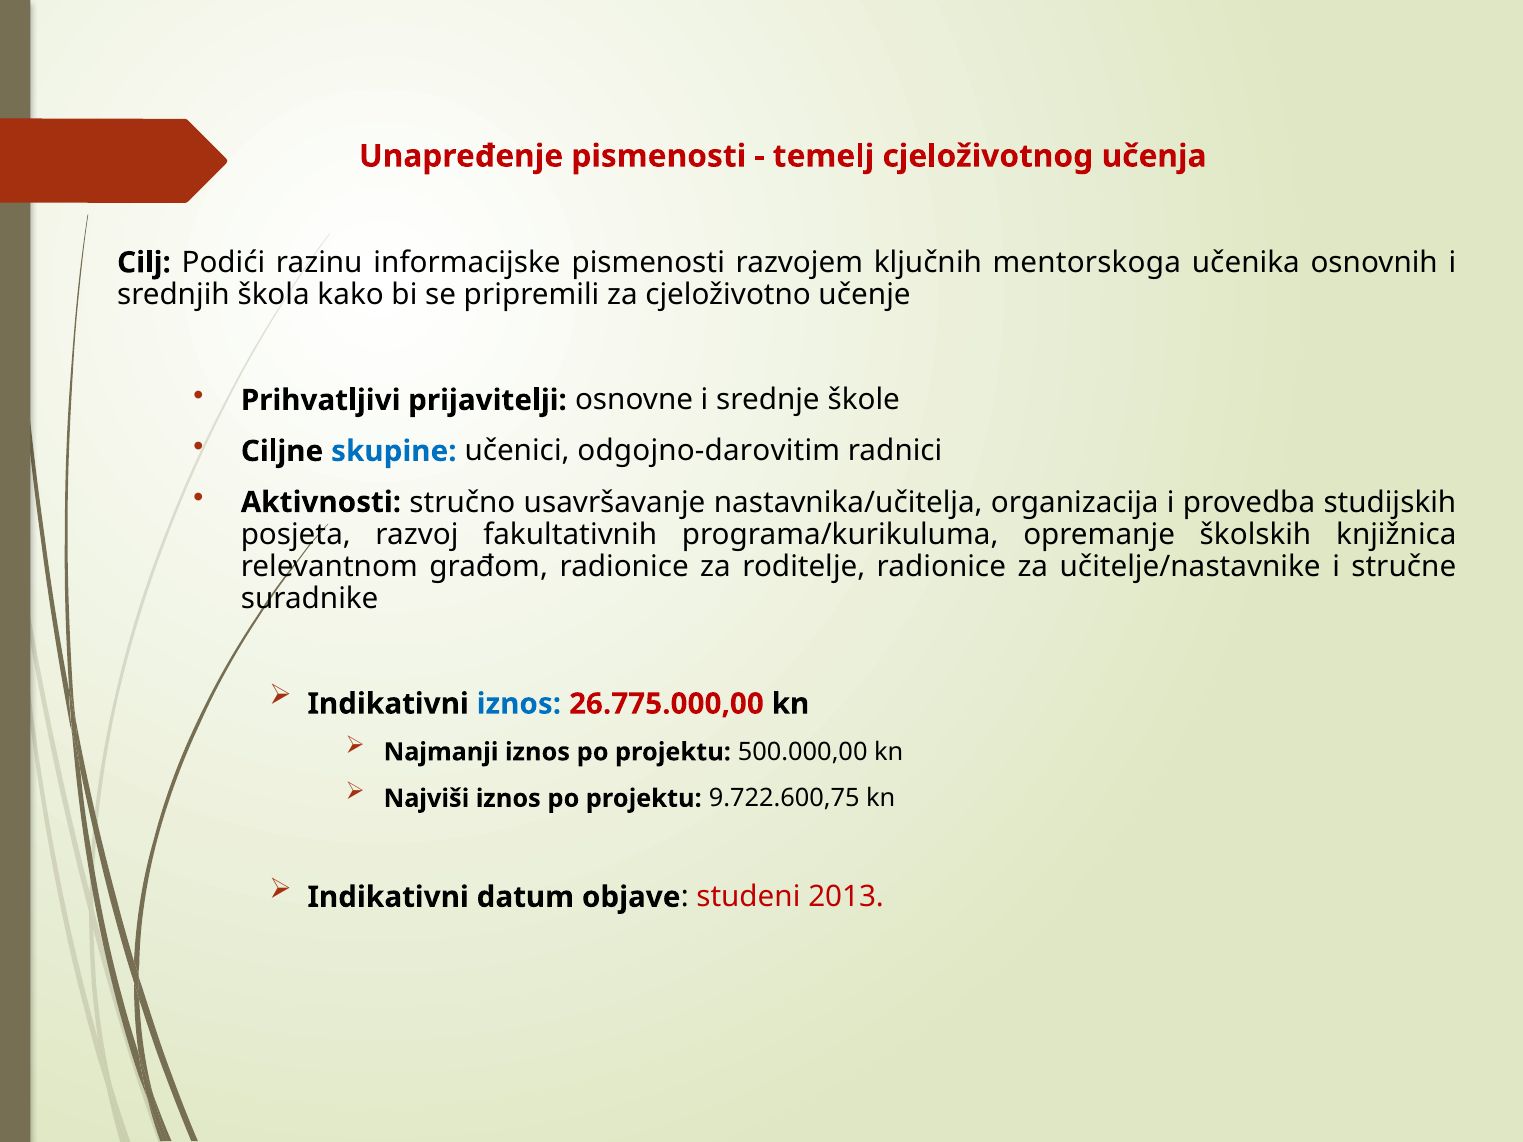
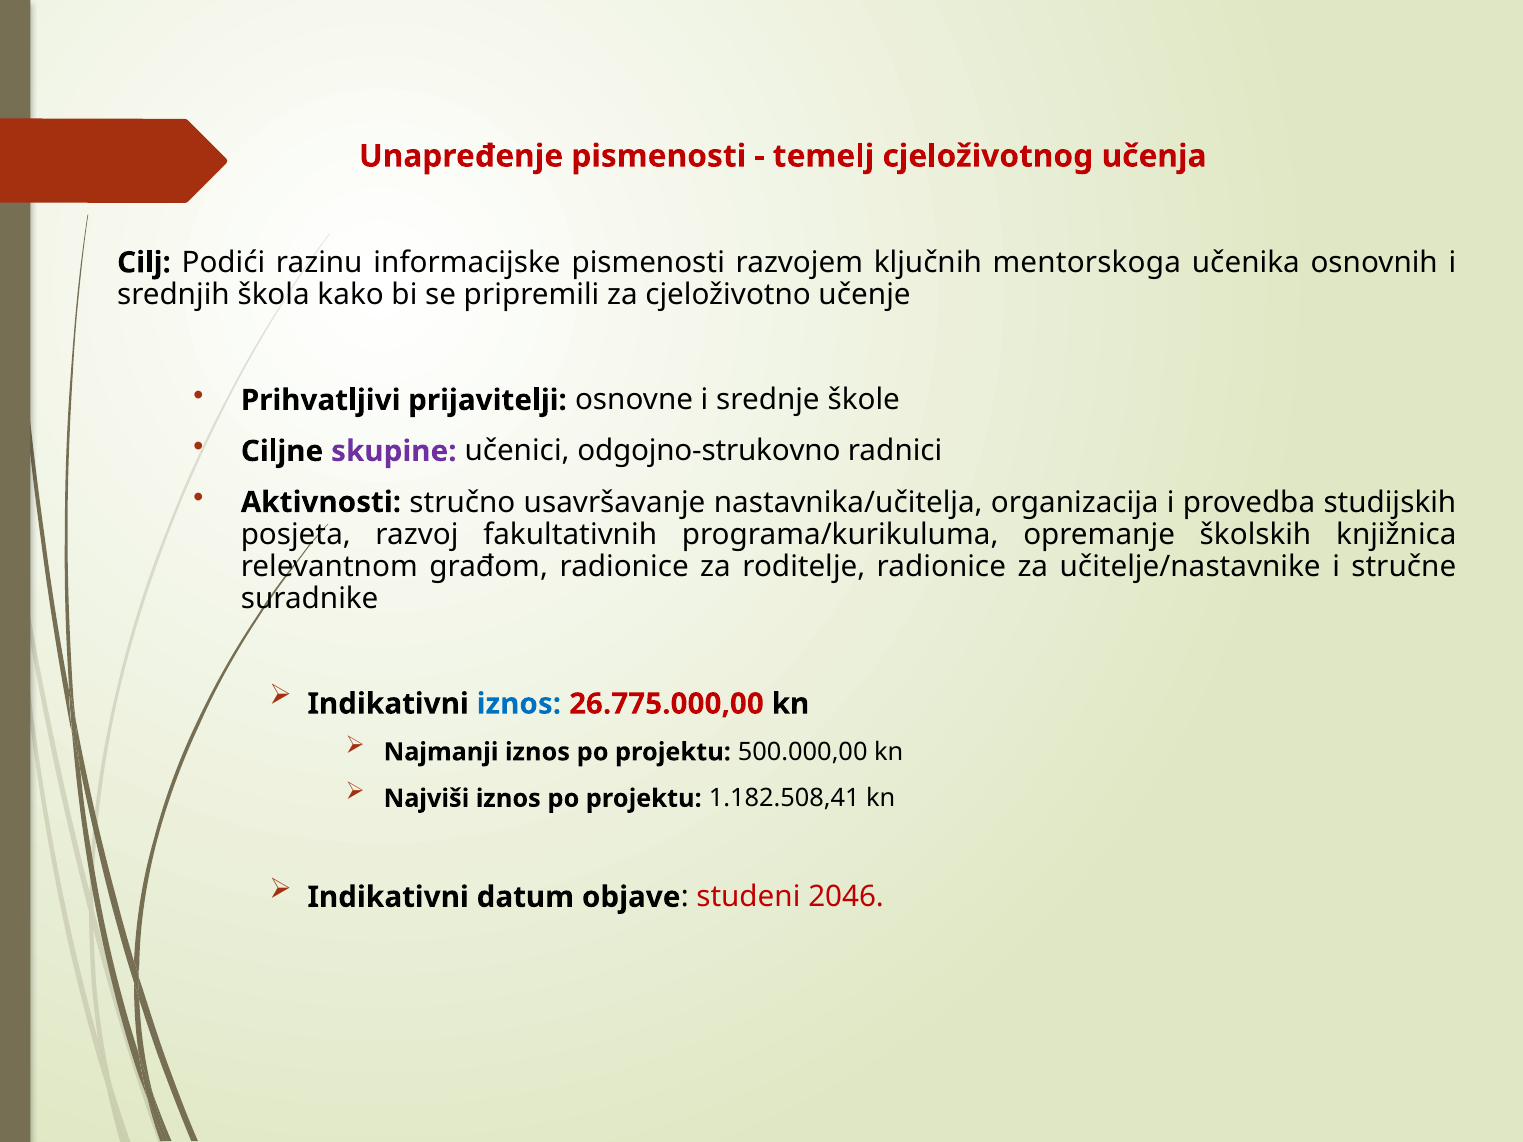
skupine colour: blue -> purple
odgojno-darovitim: odgojno-darovitim -> odgojno-strukovno
9.722.600,75: 9.722.600,75 -> 1.182.508,41
2013: 2013 -> 2046
